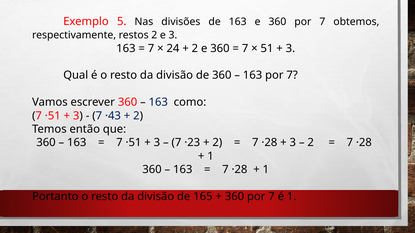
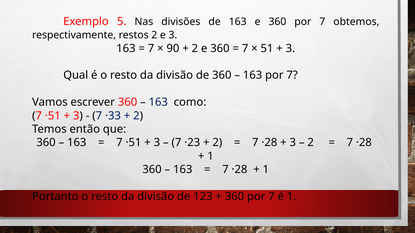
24: 24 -> 90
·43: ·43 -> ·33
165: 165 -> 123
